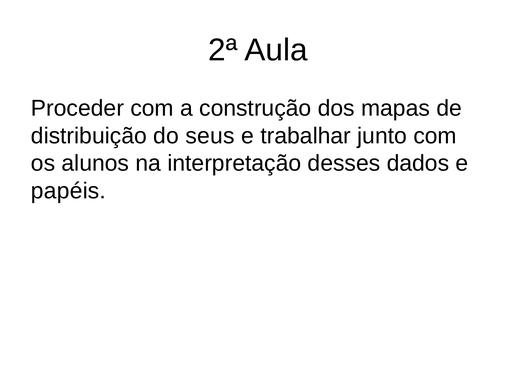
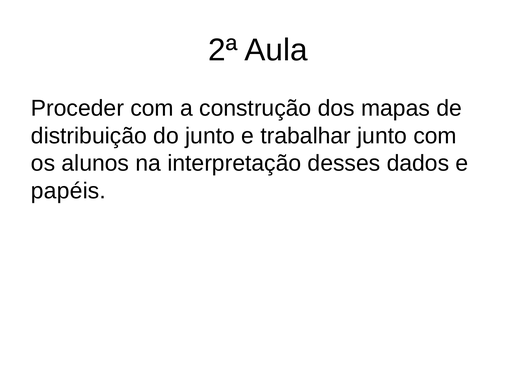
do seus: seus -> junto
